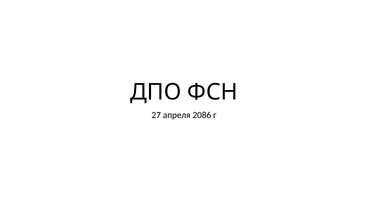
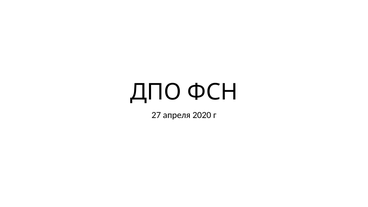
2086: 2086 -> 2020
